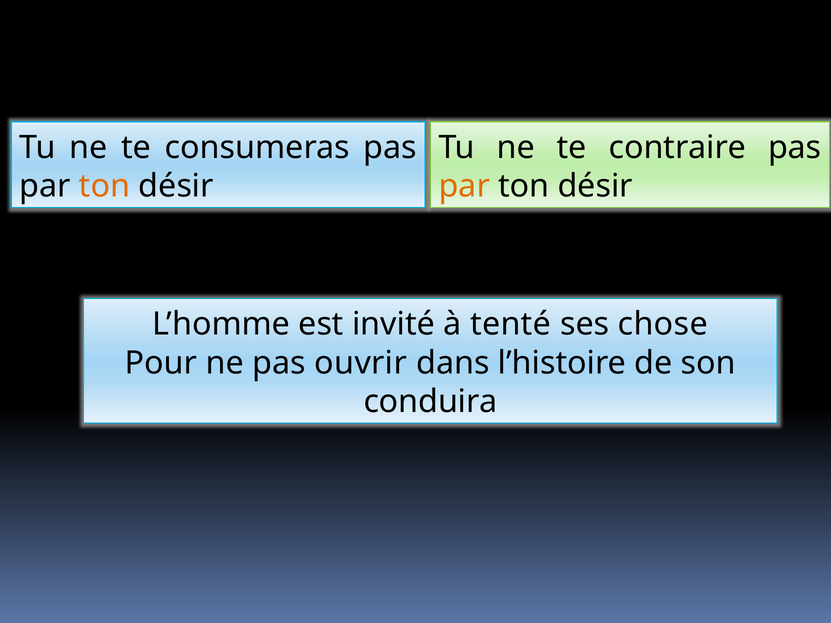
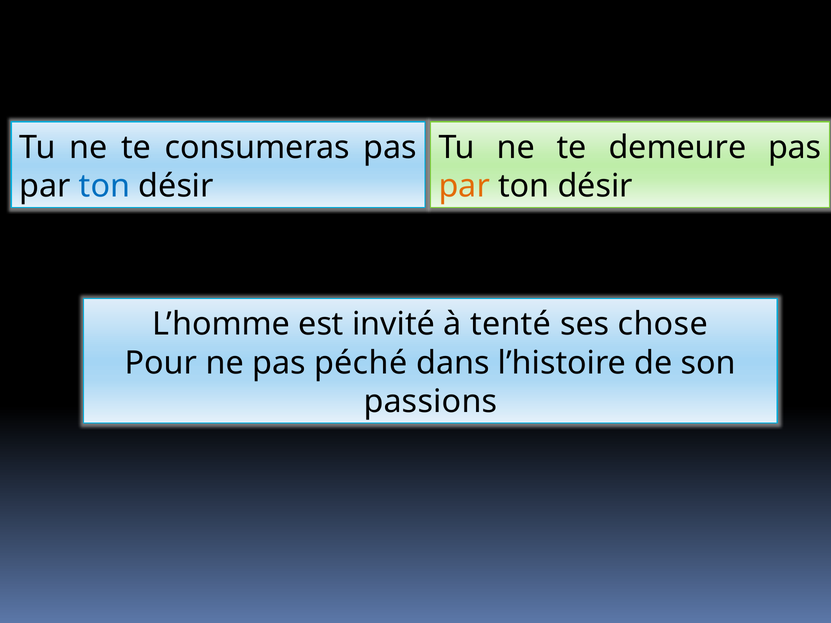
contraire: contraire -> demeure
ton at (105, 186) colour: orange -> blue
ouvrir: ouvrir -> péché
conduira: conduira -> passions
